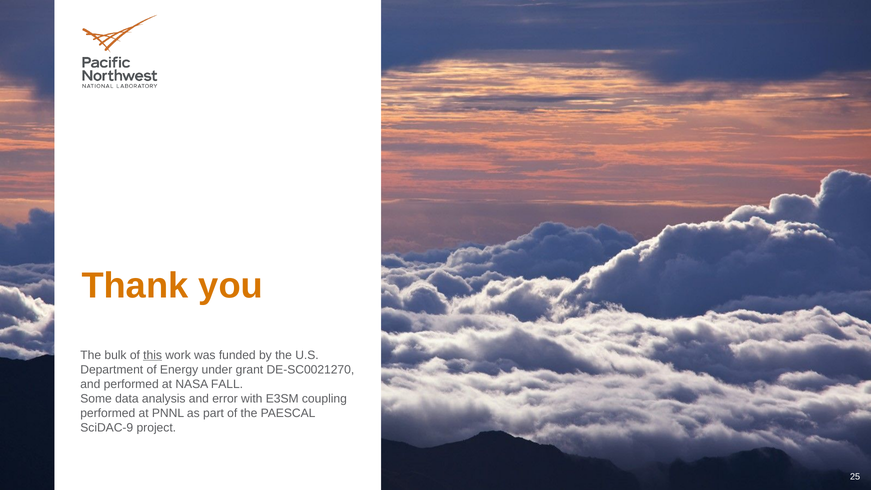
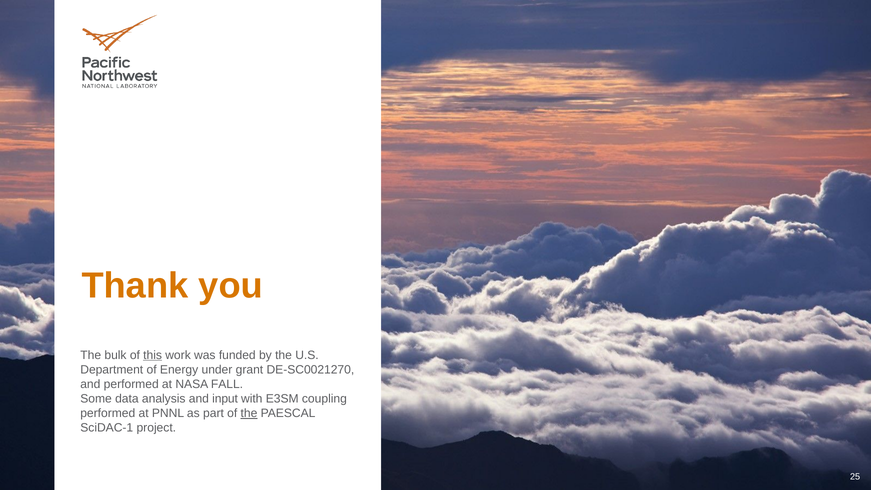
error: error -> input
the at (249, 413) underline: none -> present
SciDAC-9: SciDAC-9 -> SciDAC-1
